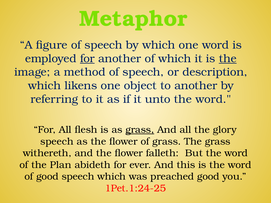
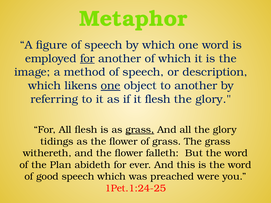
the at (228, 59) underline: present -> none
one at (111, 86) underline: none -> present
it unto: unto -> flesh
word at (213, 99): word -> glory
speech at (57, 142): speech -> tidings
preached good: good -> were
